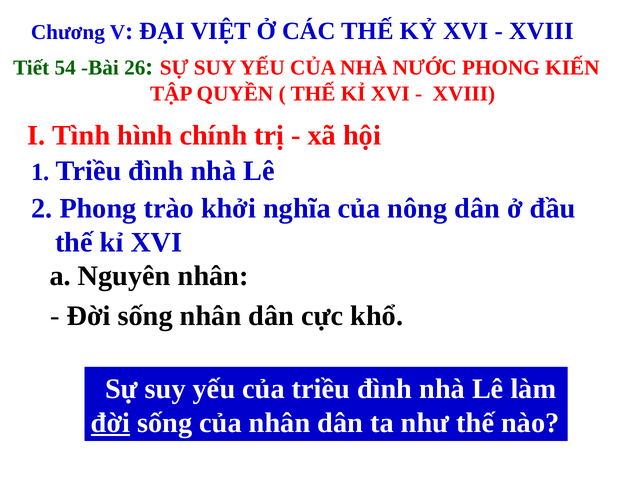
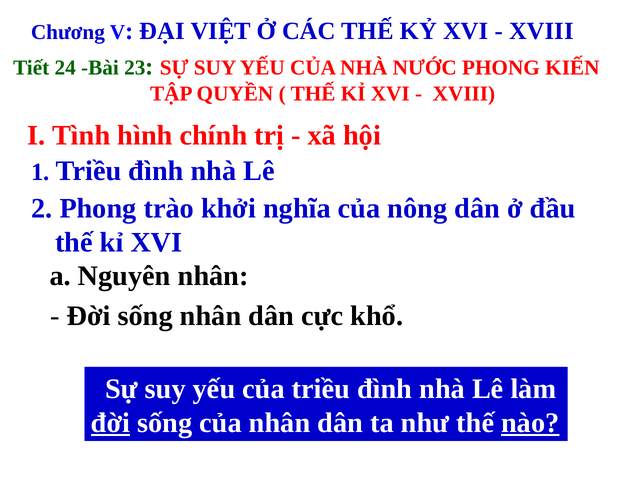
54: 54 -> 24
26: 26 -> 23
nào underline: none -> present
